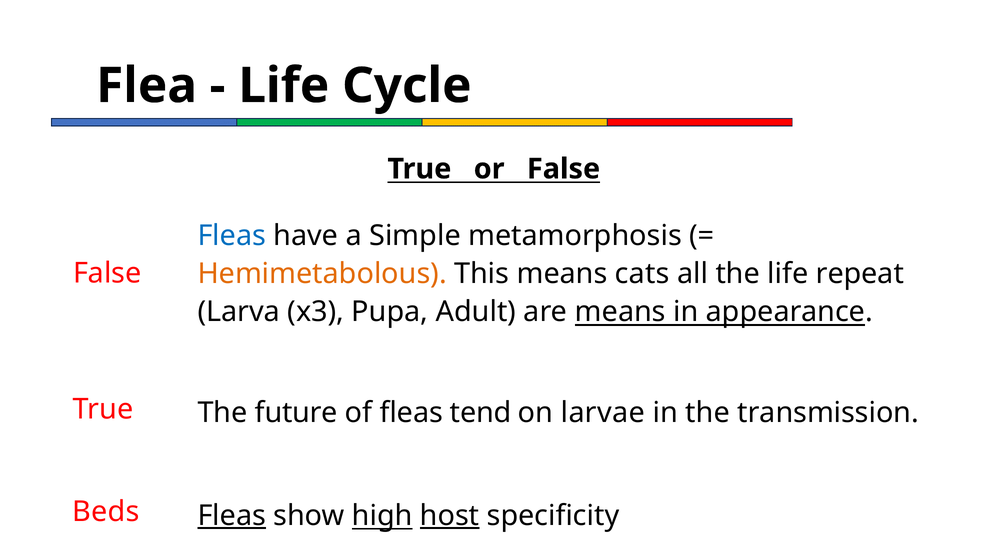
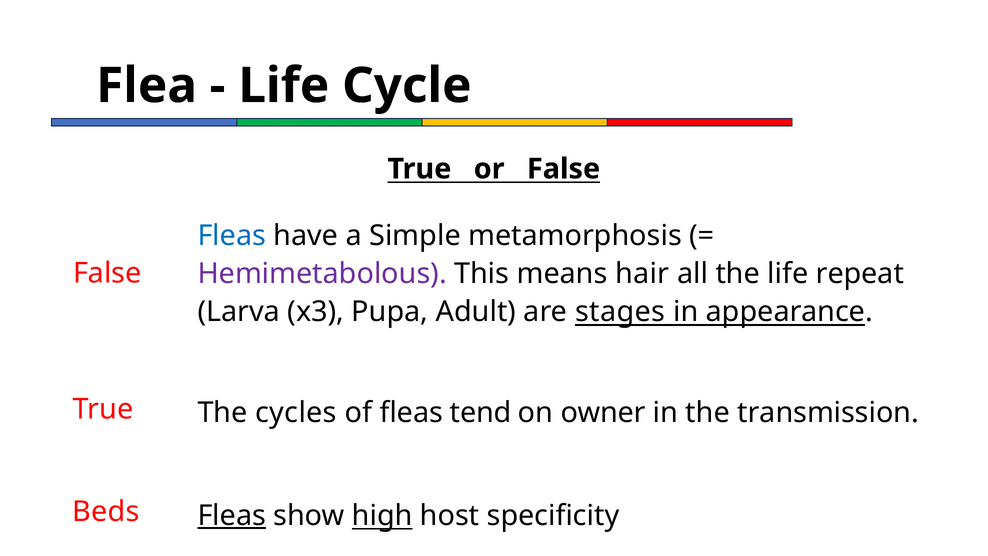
Hemimetabolous colour: orange -> purple
cats: cats -> hair
are means: means -> stages
future: future -> cycles
larvae: larvae -> owner
host underline: present -> none
